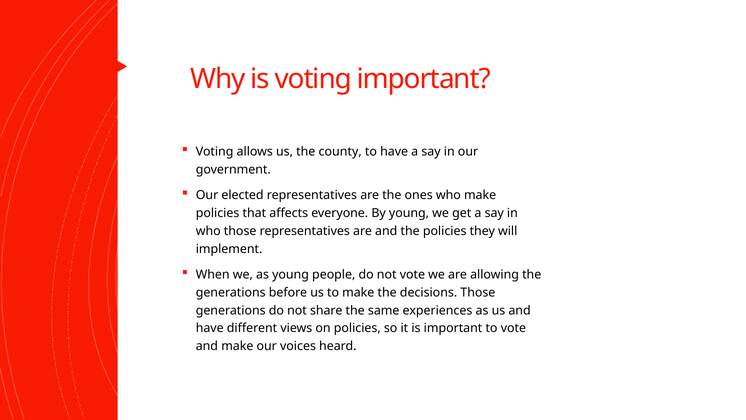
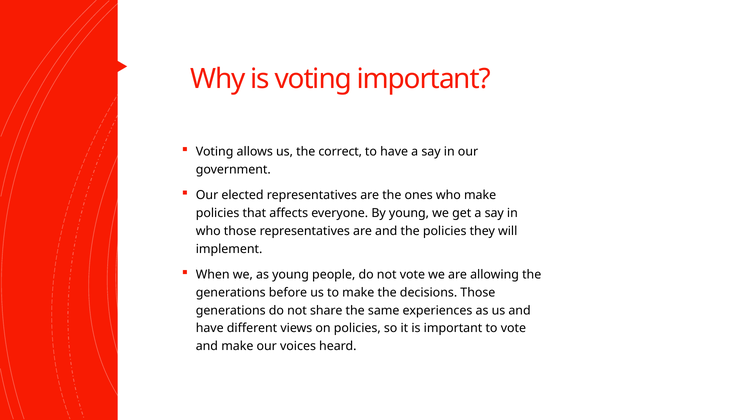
county: county -> correct
